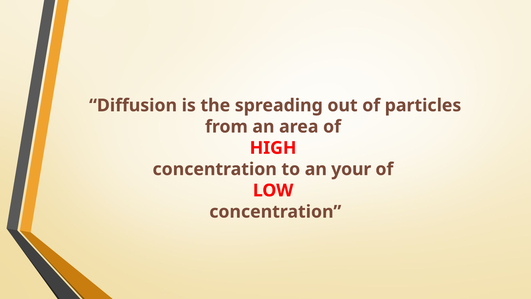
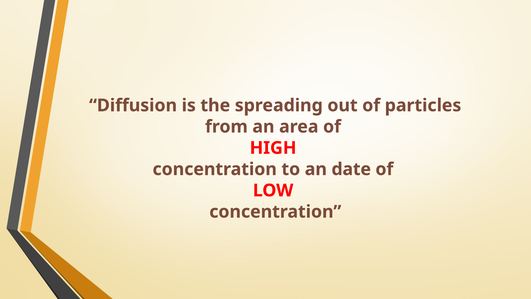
your: your -> date
